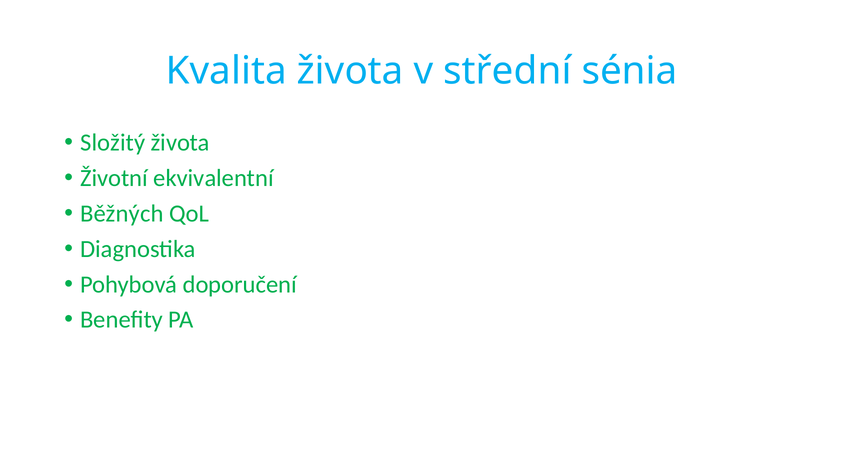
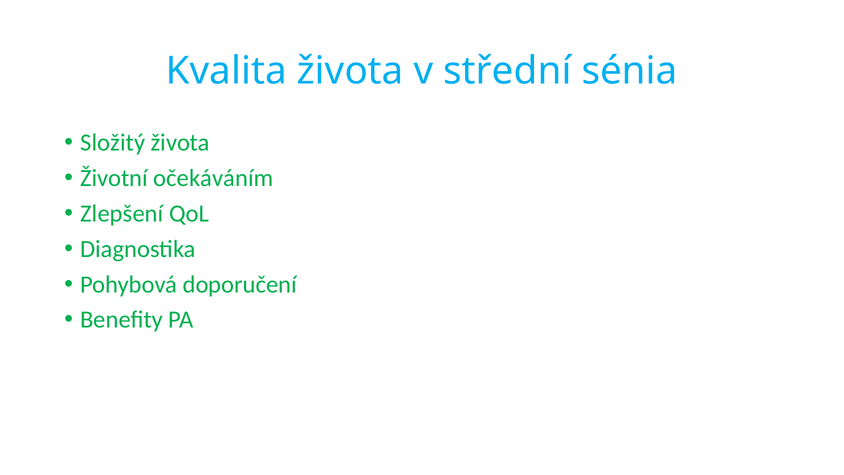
ekvivalentní: ekvivalentní -> očekáváním
Běžných: Běžných -> Zlepšení
